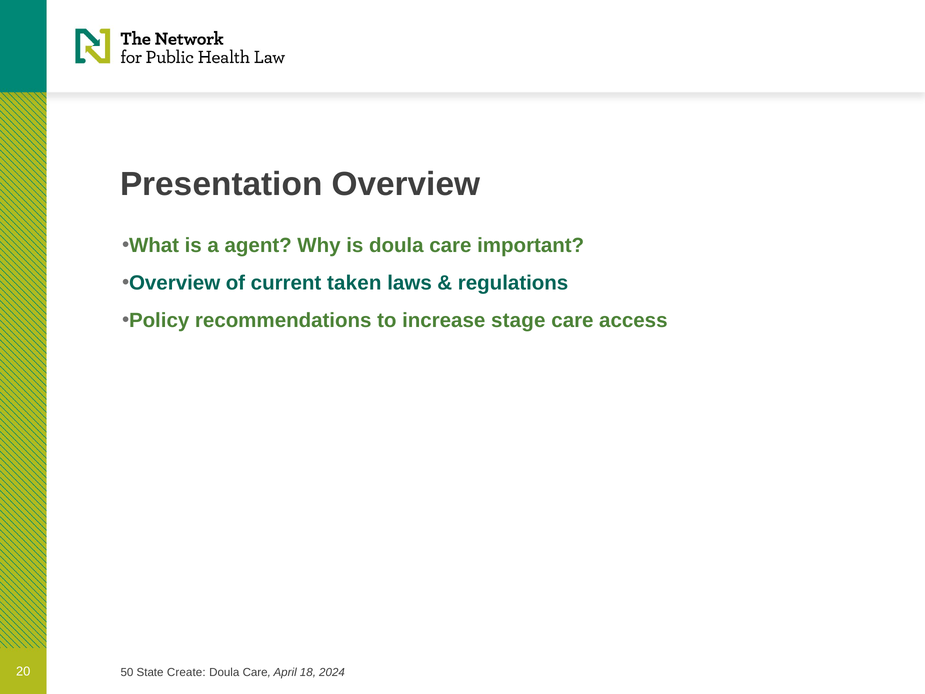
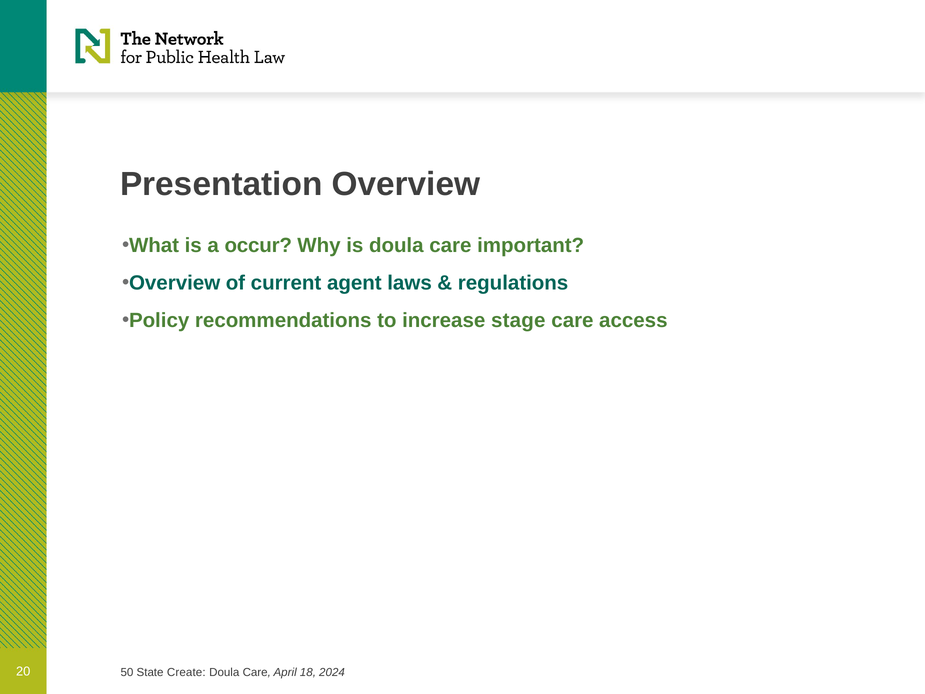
agent: agent -> occur
taken: taken -> agent
